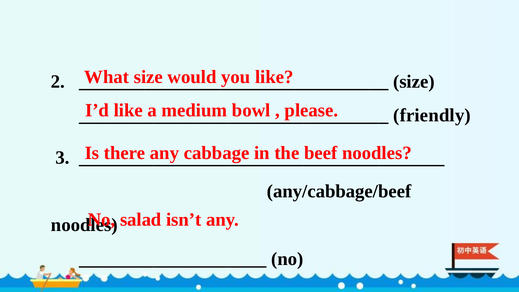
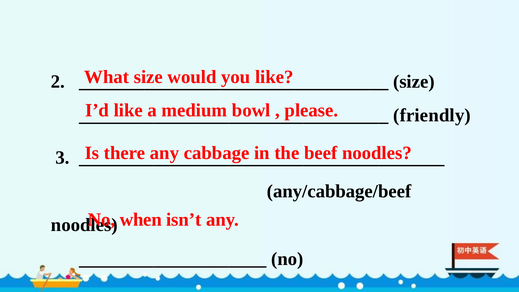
salad: salad -> when
